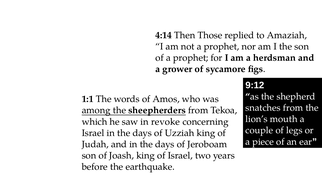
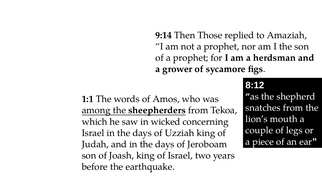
4:14: 4:14 -> 9:14
9:12: 9:12 -> 8:12
revoke: revoke -> wicked
